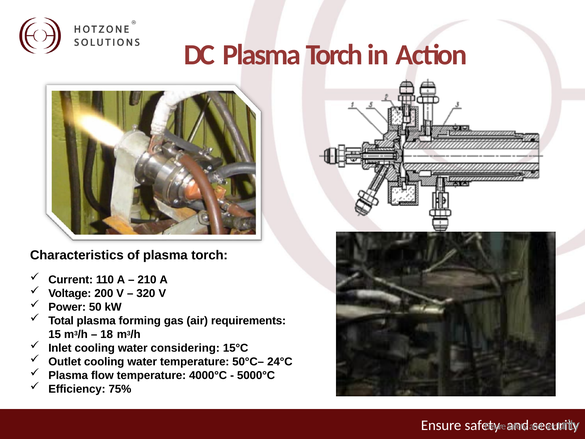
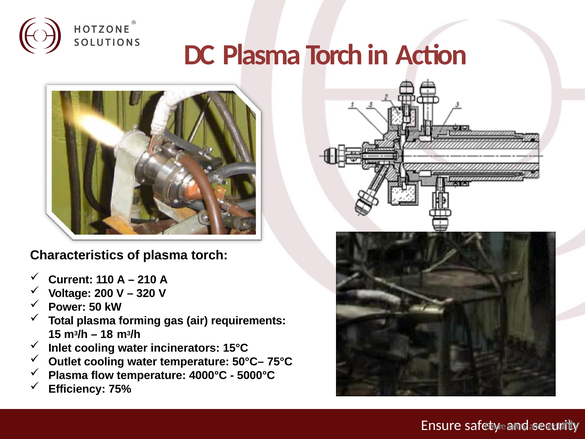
considering: considering -> incinerators
24°C: 24°C -> 75°C
